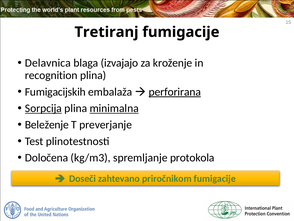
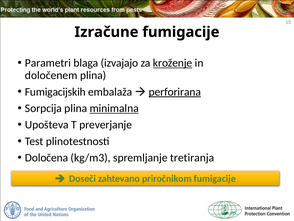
Tretiranj: Tretiranj -> Izračune
Delavnica: Delavnica -> Parametri
kroženje underline: none -> present
recognition: recognition -> določenem
Sorpcija underline: present -> none
Beleženje: Beleženje -> Upošteva
protokola: protokola -> tretiranja
